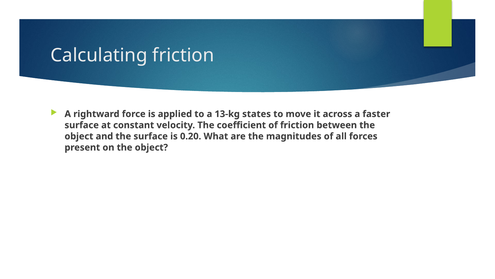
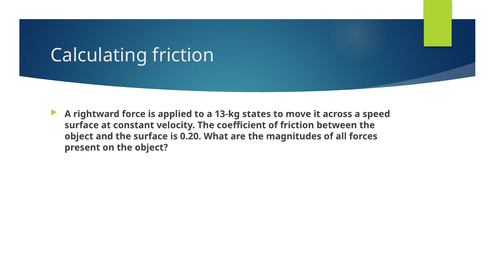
faster: faster -> speed
